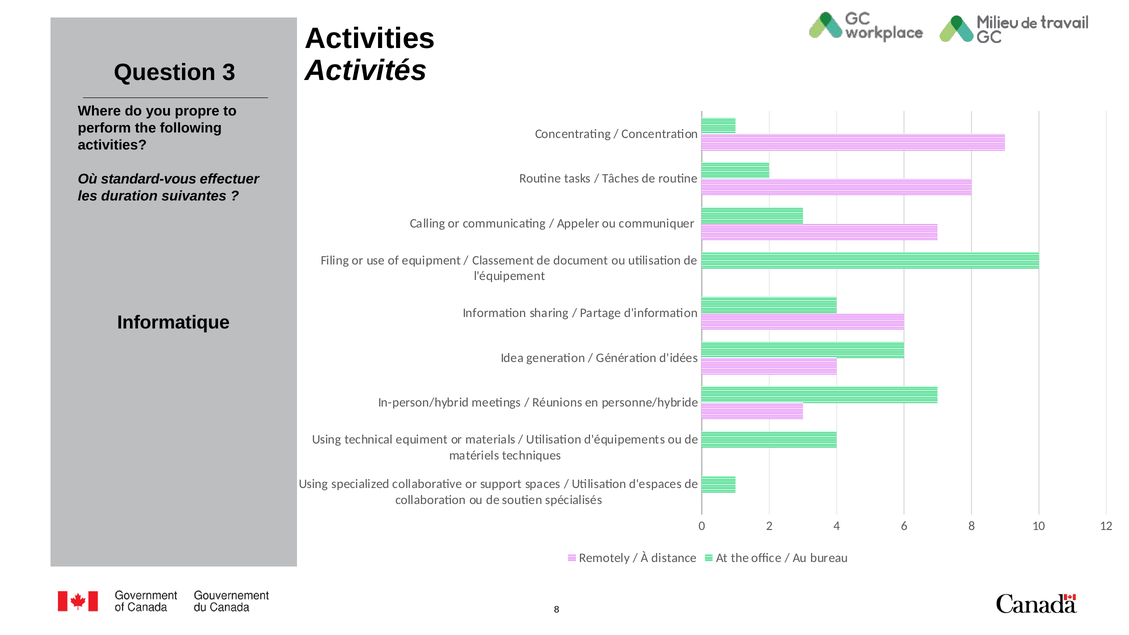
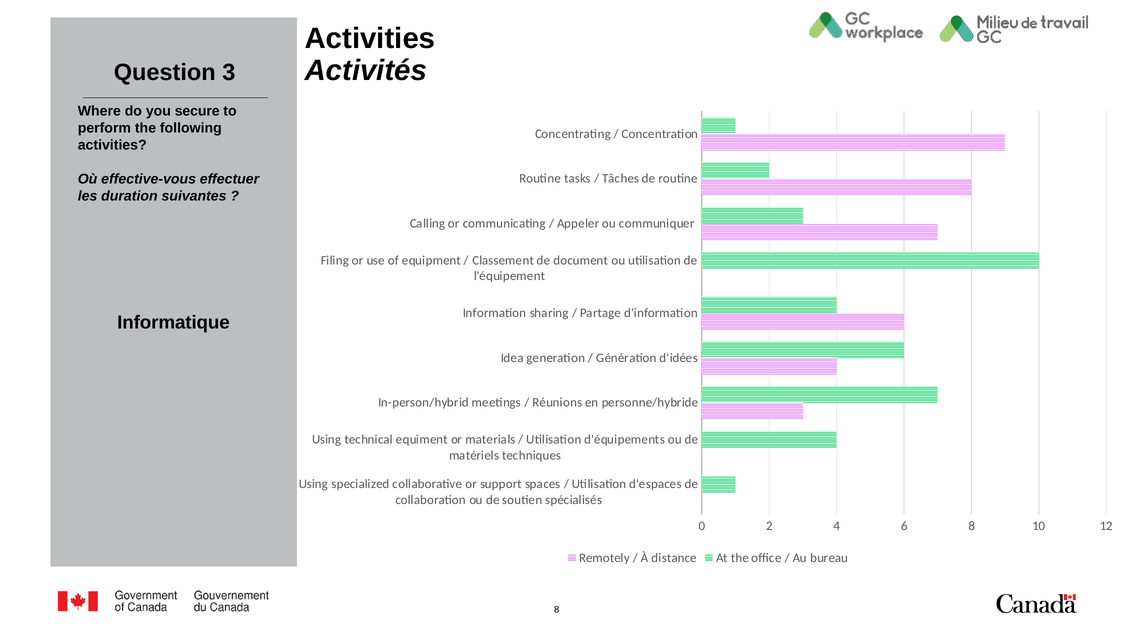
propre: propre -> secure
standard-vous: standard-vous -> effective-vous
